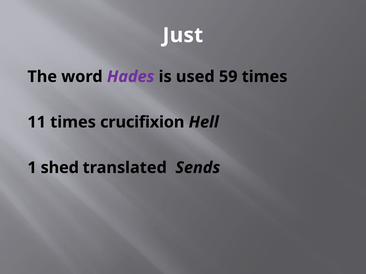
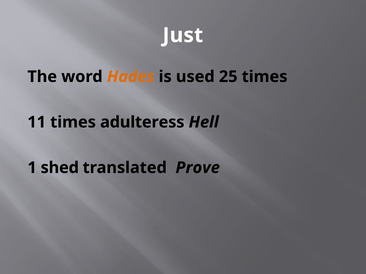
Hades colour: purple -> orange
59: 59 -> 25
crucifixion: crucifixion -> adulteress
Sends: Sends -> Prove
